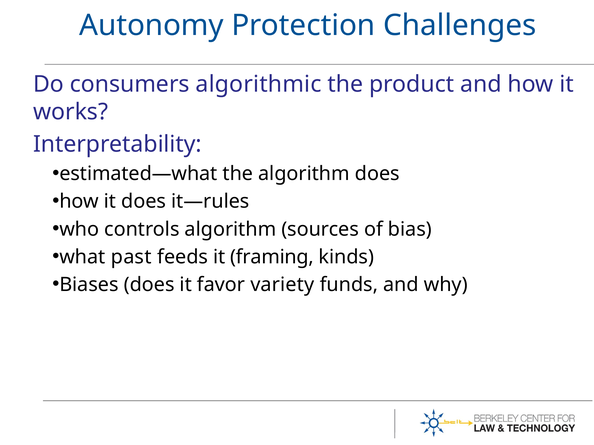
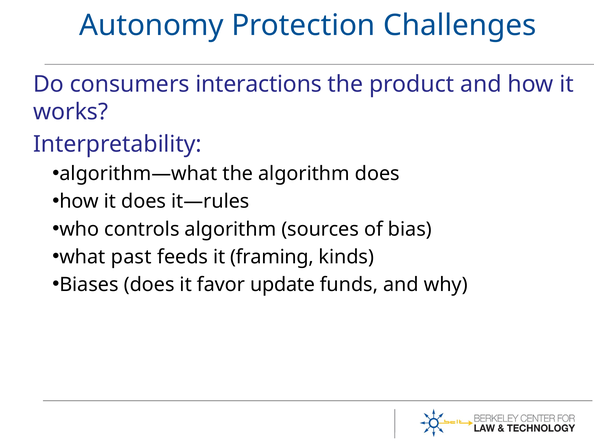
algorithmic: algorithmic -> interactions
estimated—what: estimated—what -> algorithm—what
variety: variety -> update
